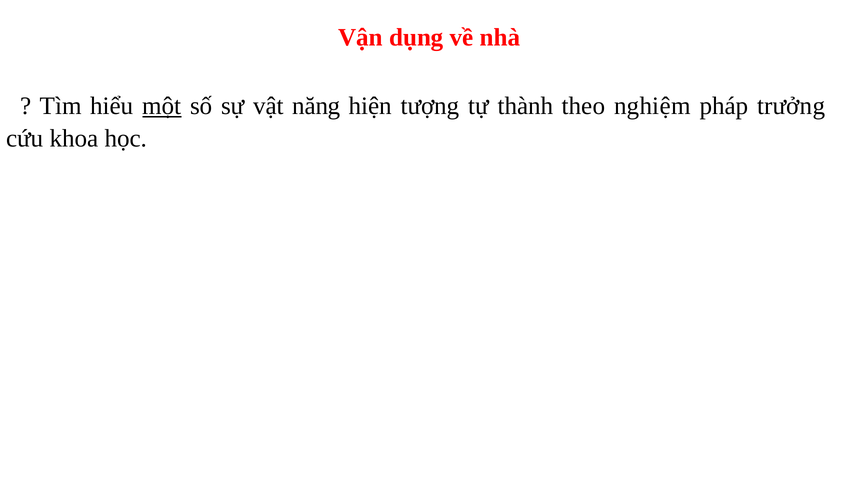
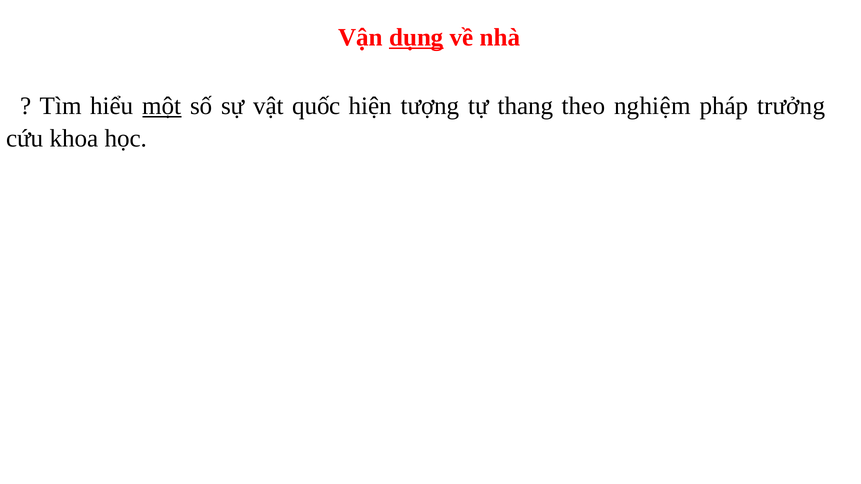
dụng underline: none -> present
năng: năng -> quốc
thành: thành -> thang
